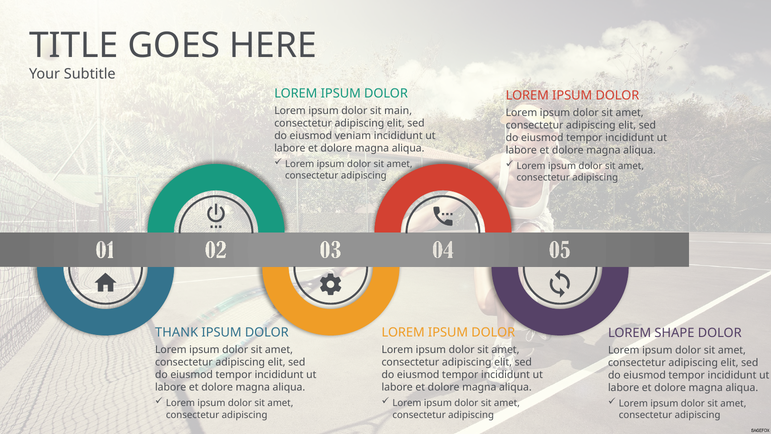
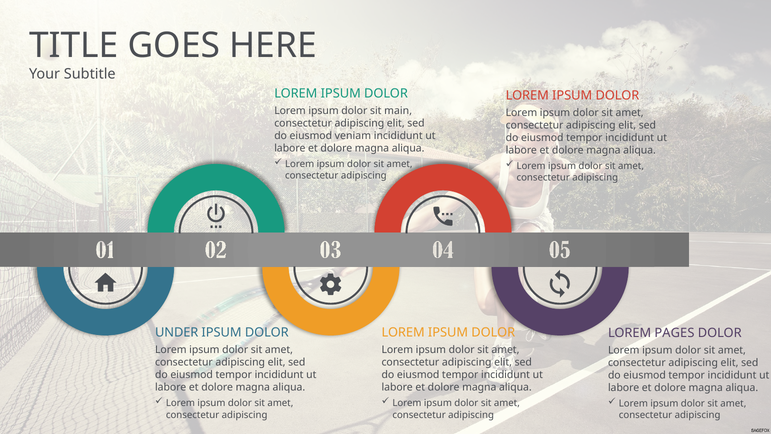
THANK: THANK -> UNDER
SHAPE: SHAPE -> PAGES
